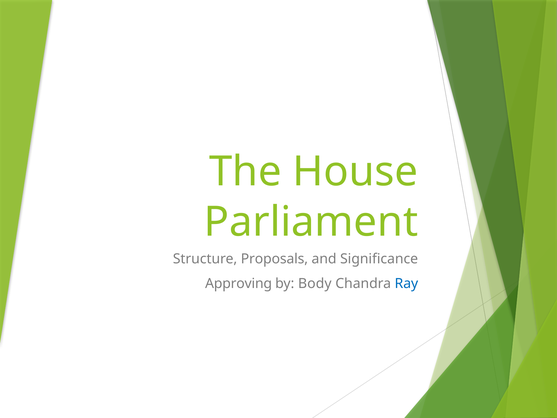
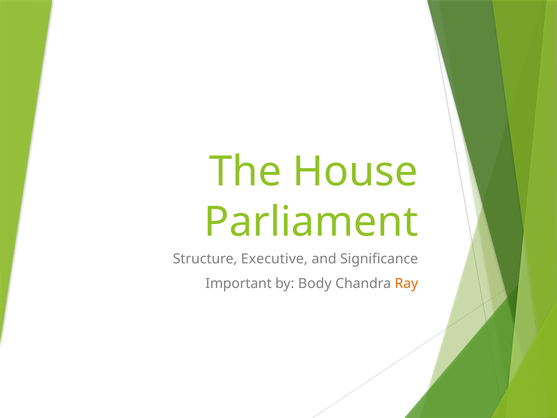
Proposals: Proposals -> Executive
Approving: Approving -> Important
Ray colour: blue -> orange
